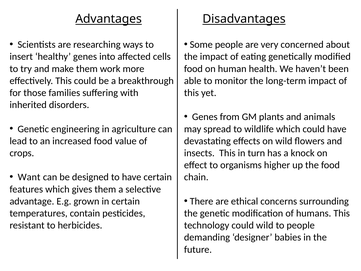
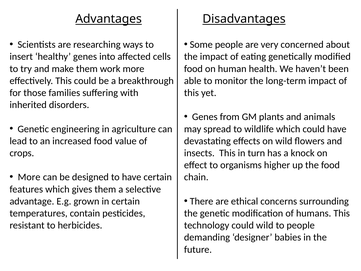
Want at (29, 177): Want -> More
